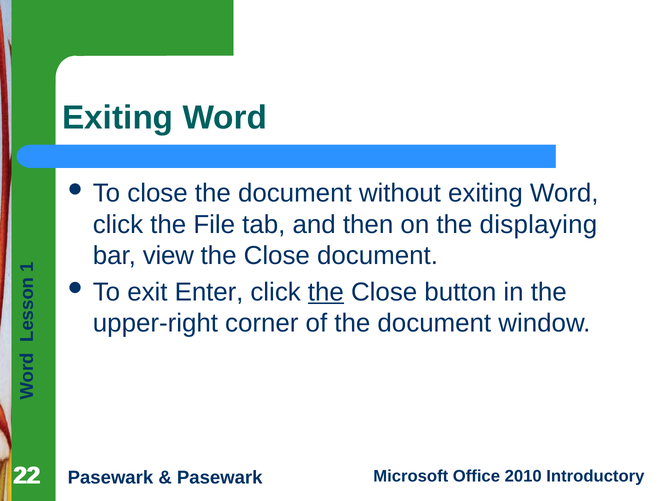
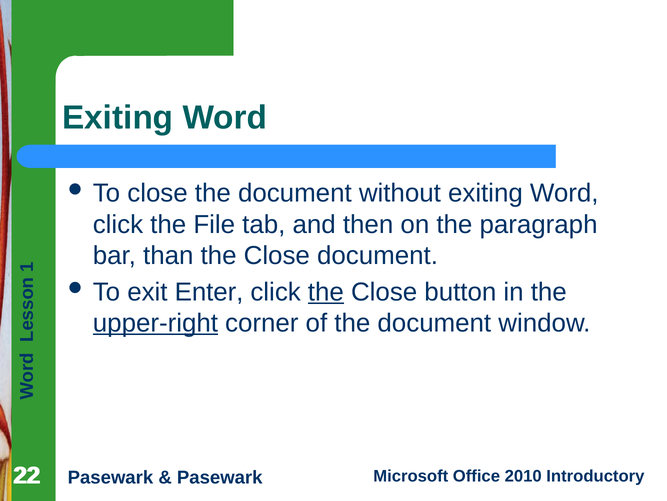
displaying: displaying -> paragraph
view: view -> than
upper-right underline: none -> present
